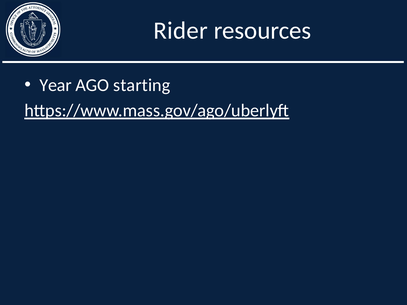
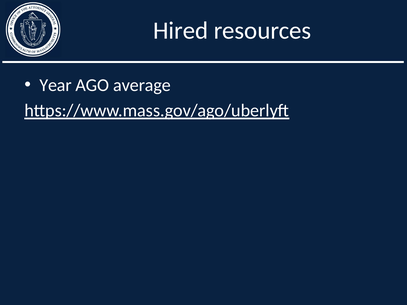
Rider: Rider -> Hired
starting: starting -> average
